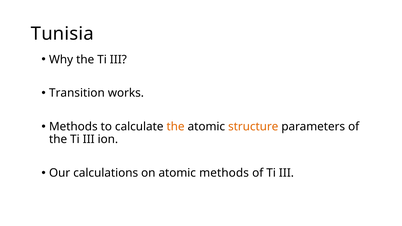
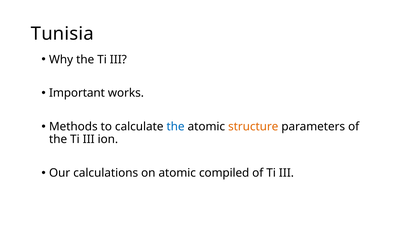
Transition: Transition -> Important
the at (176, 127) colour: orange -> blue
atomic methods: methods -> compiled
